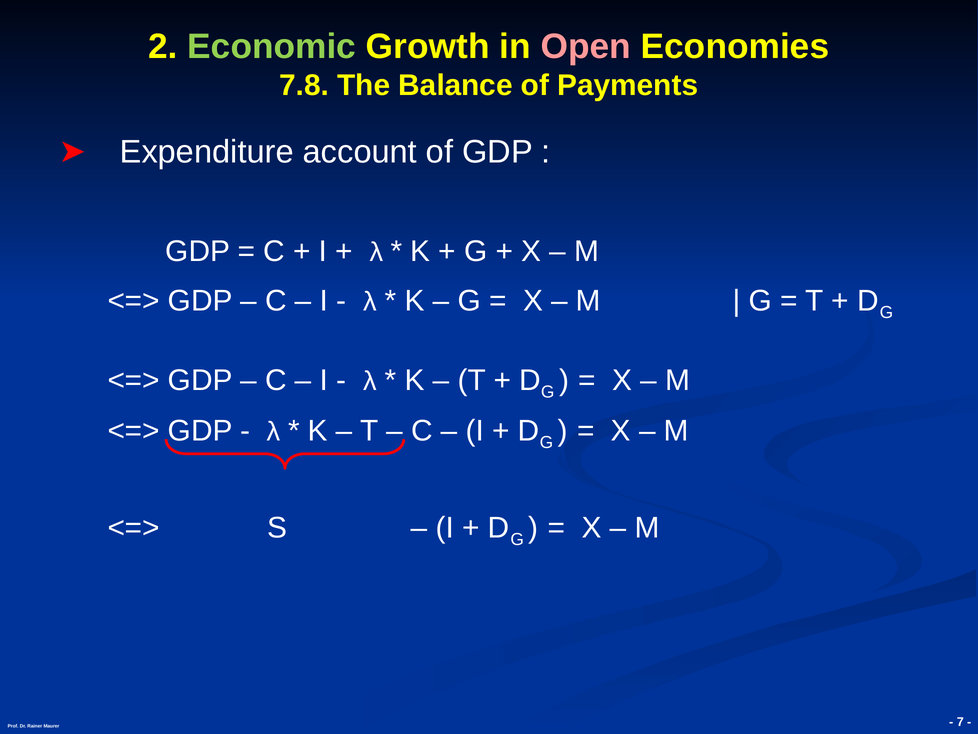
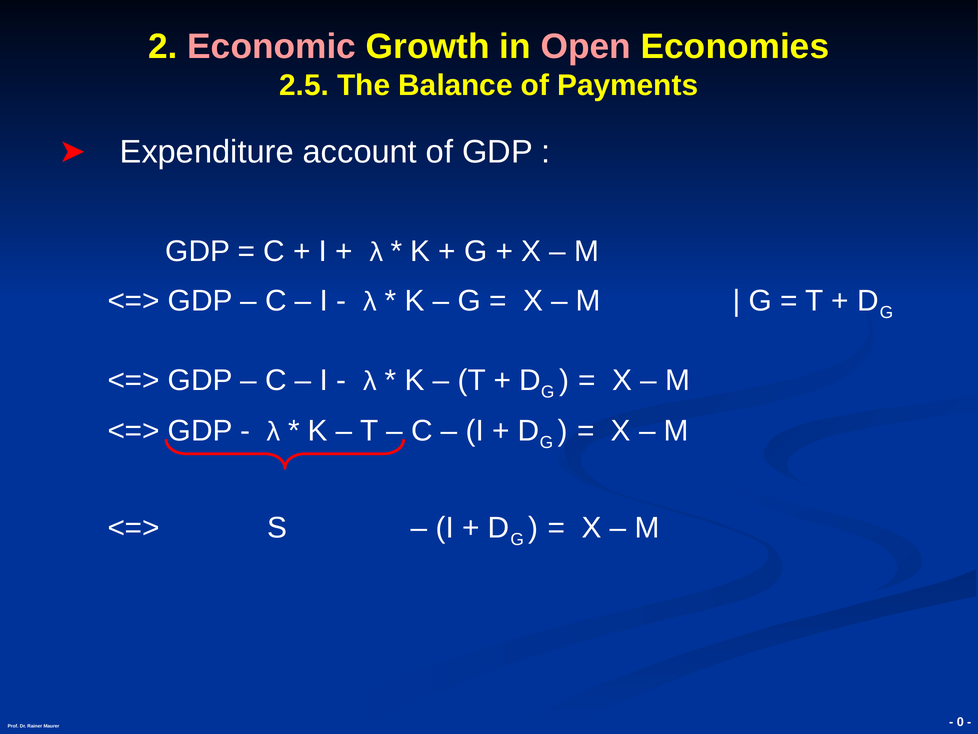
Economic colour: light green -> pink
7.8: 7.8 -> 2.5
7: 7 -> 0
